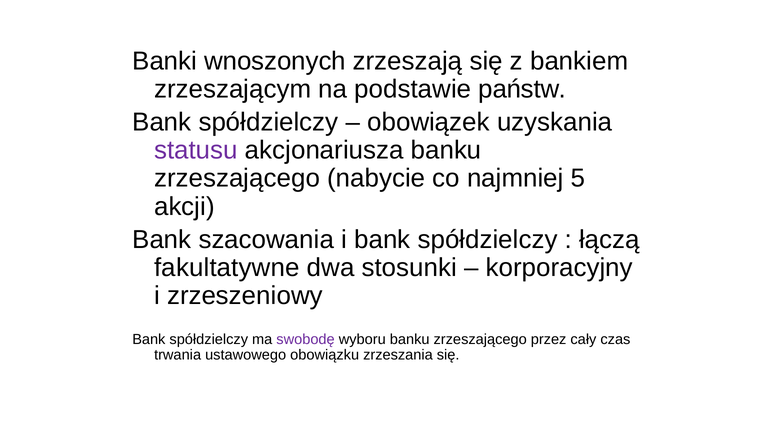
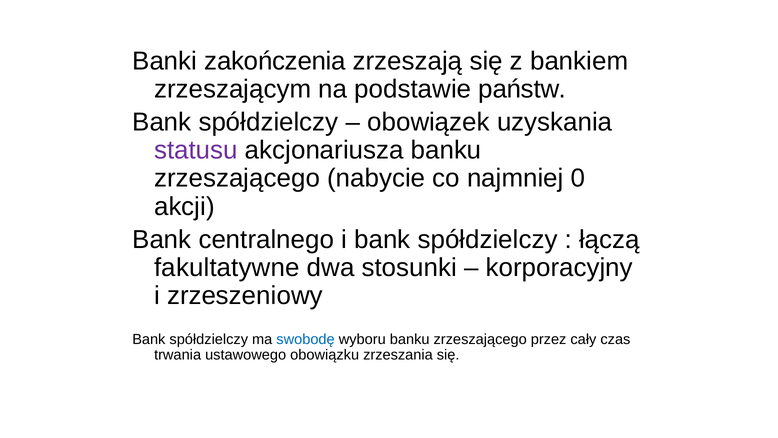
wnoszonych: wnoszonych -> zakończenia
5: 5 -> 0
szacowania: szacowania -> centralnego
swobodę colour: purple -> blue
